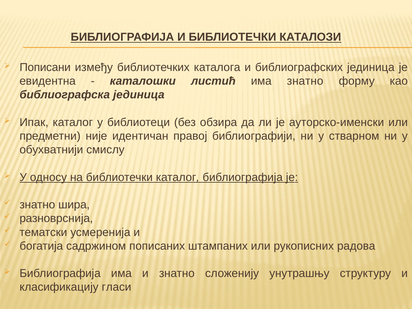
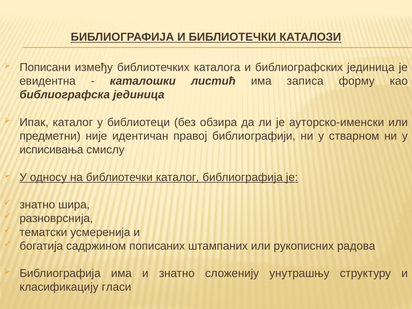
има знатно: знатно -> записа
обухватнији: обухватнији -> исписивања
